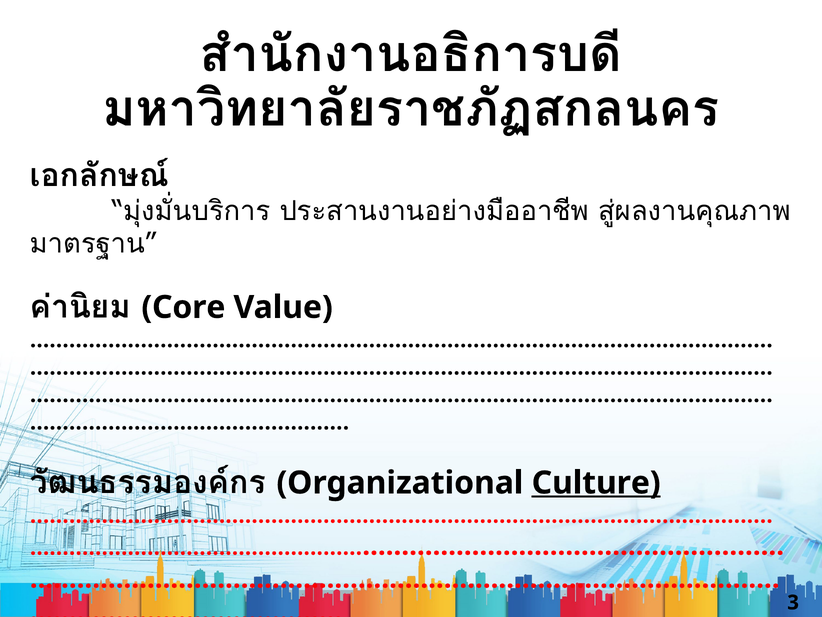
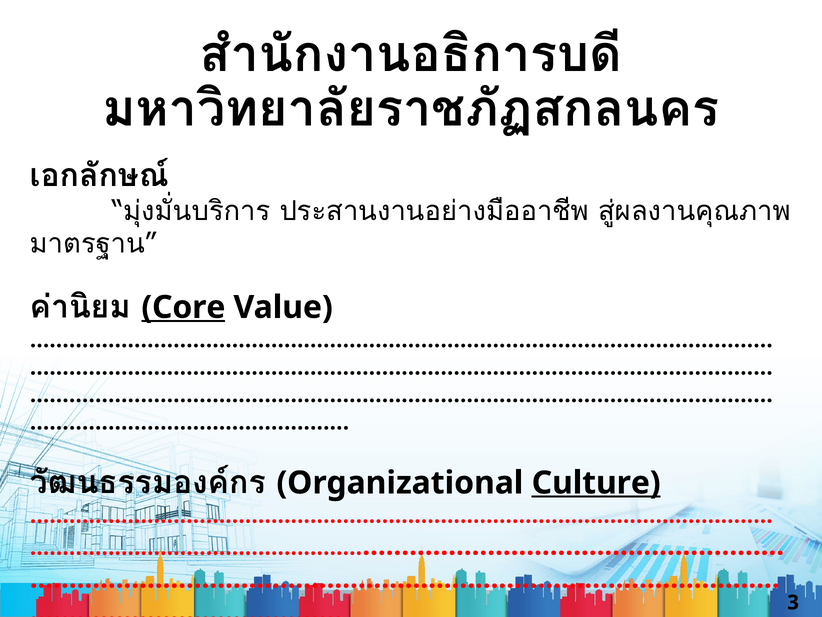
Core underline: none -> present
